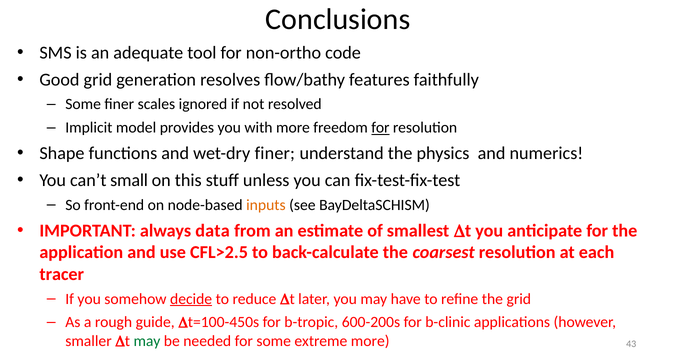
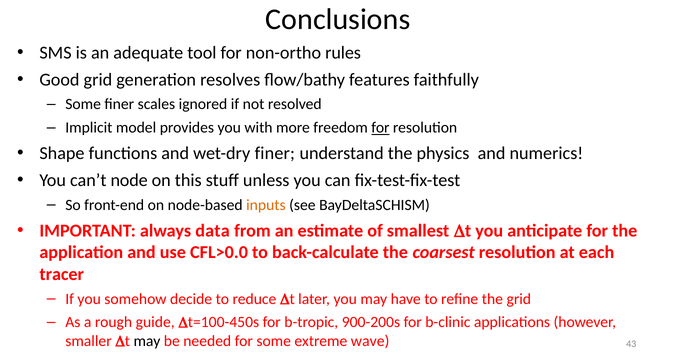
code: code -> rules
small: small -> node
CFL>2.5: CFL>2.5 -> CFL>0.0
decide underline: present -> none
600-200s: 600-200s -> 900-200s
may at (147, 342) colour: green -> black
extreme more: more -> wave
